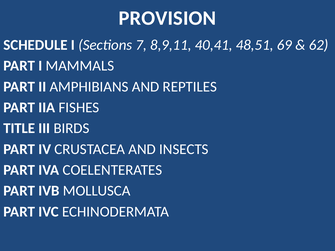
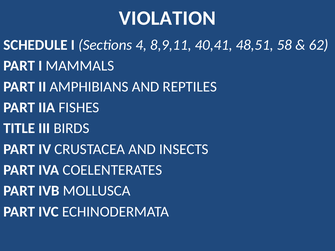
PROVISION: PROVISION -> VIOLATION
7: 7 -> 4
69: 69 -> 58
